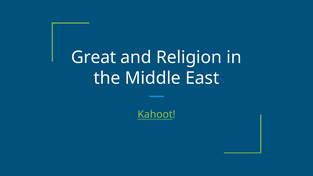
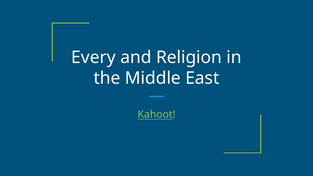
Great: Great -> Every
